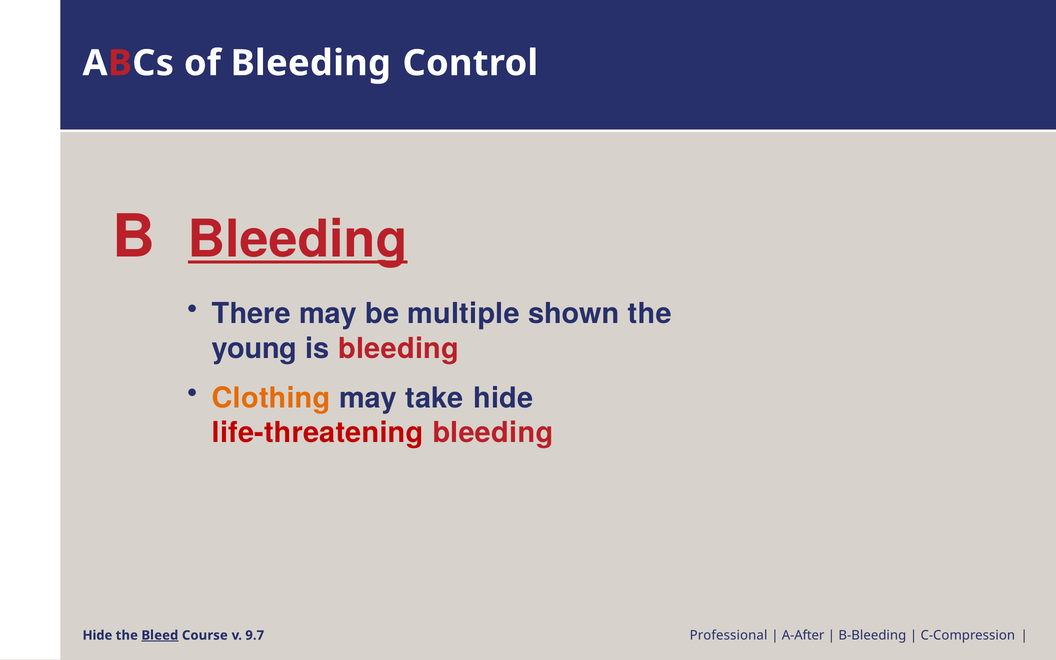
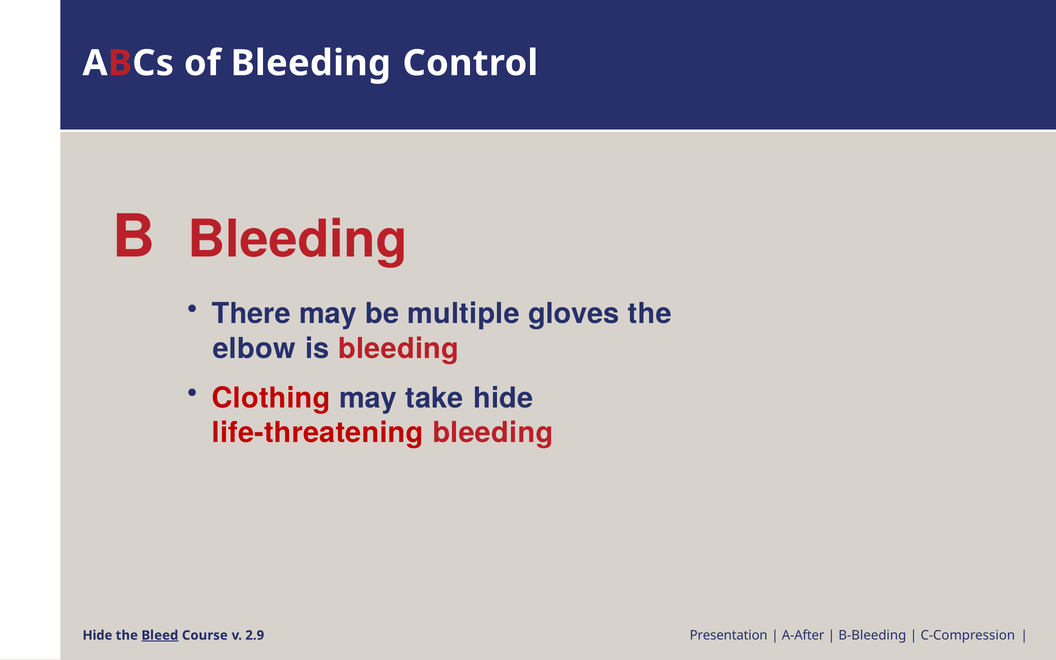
Bleeding at (298, 240) underline: present -> none
shown: shown -> gloves
young: young -> elbow
Clothing colour: orange -> red
Professional: Professional -> Presentation
9.7: 9.7 -> 2.9
